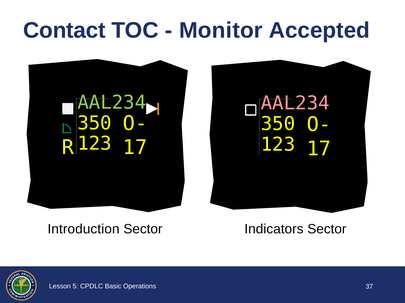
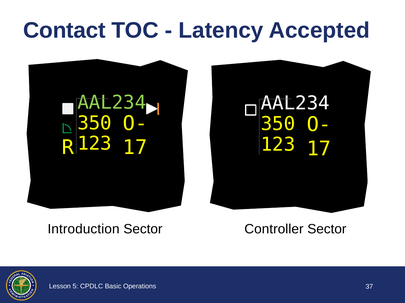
Monitor: Monitor -> Latency
AAL234 at (295, 104) colour: pink -> white
Indicators: Indicators -> Controller
